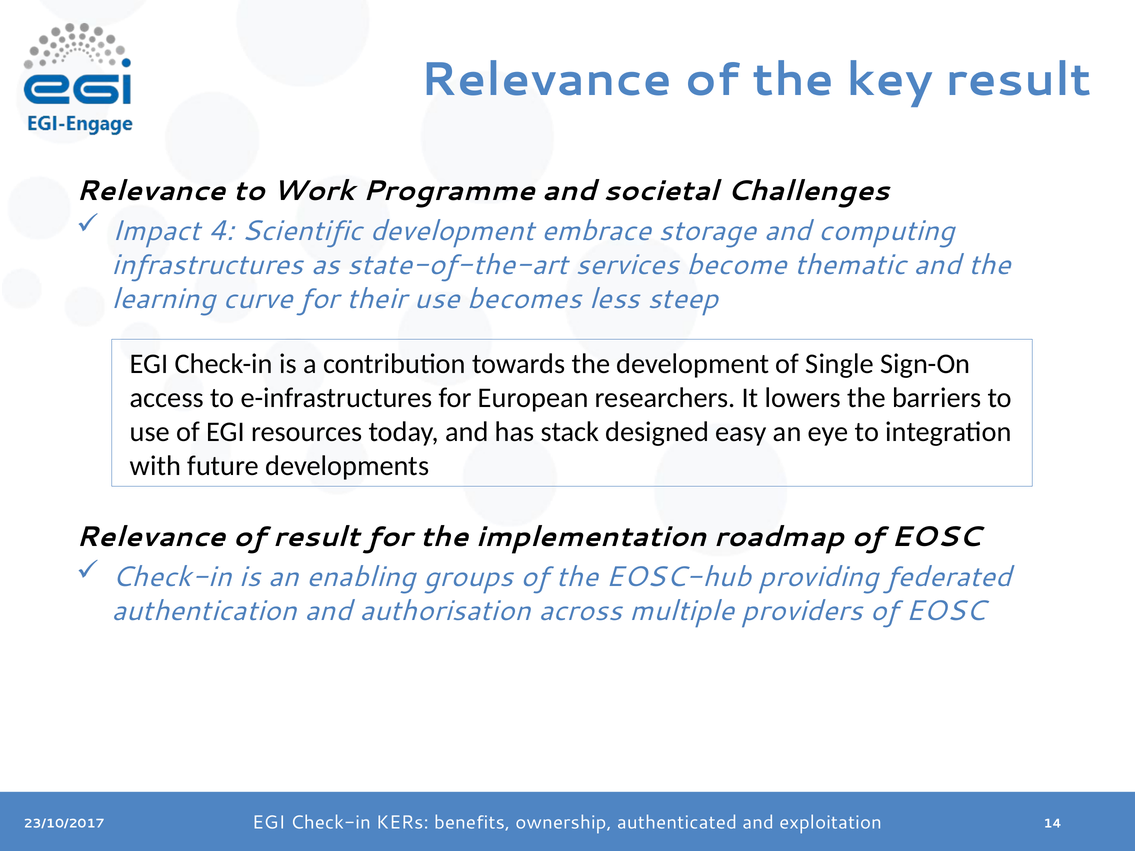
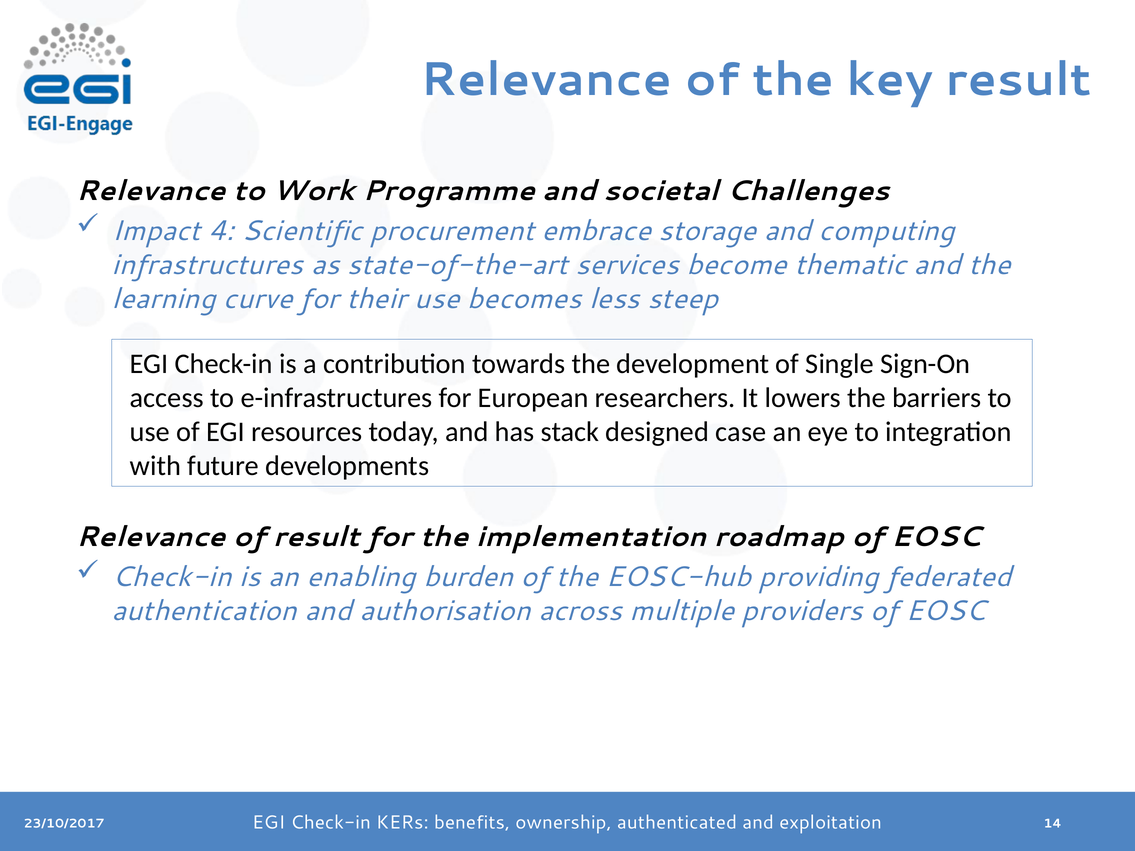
Scientific development: development -> procurement
easy: easy -> case
groups: groups -> burden
